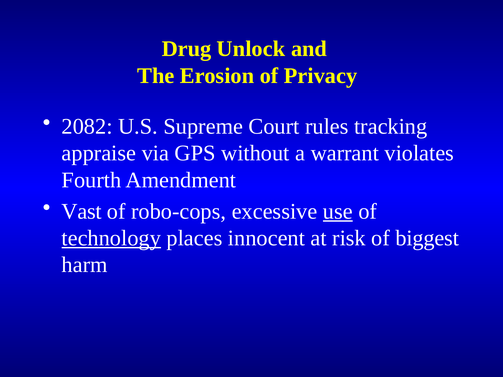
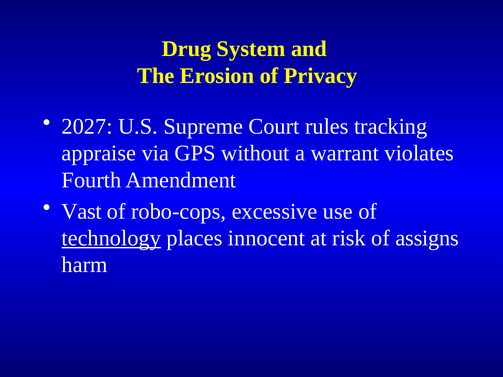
Unlock: Unlock -> System
2082: 2082 -> 2027
use underline: present -> none
biggest: biggest -> assigns
